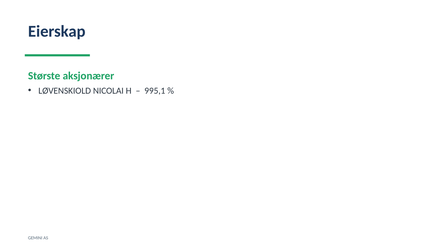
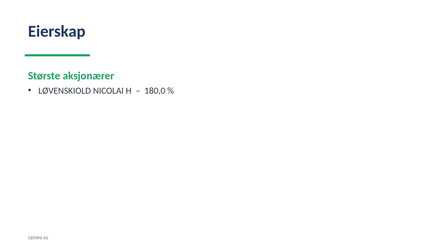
995,1: 995,1 -> 180,0
